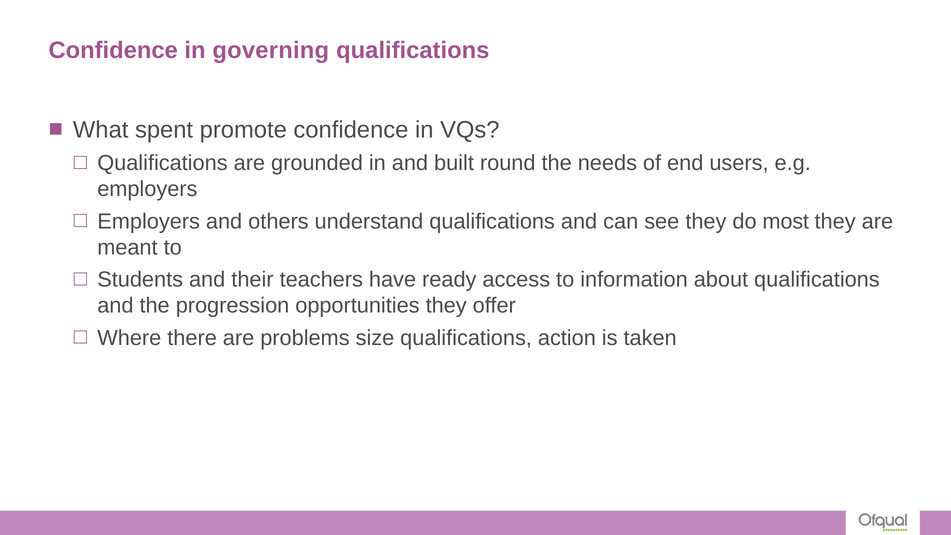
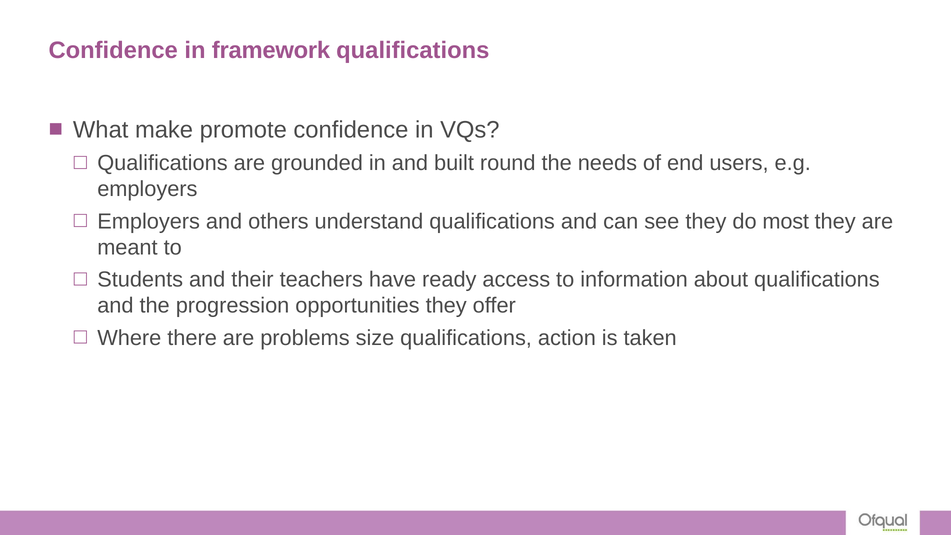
governing: governing -> framework
spent: spent -> make
